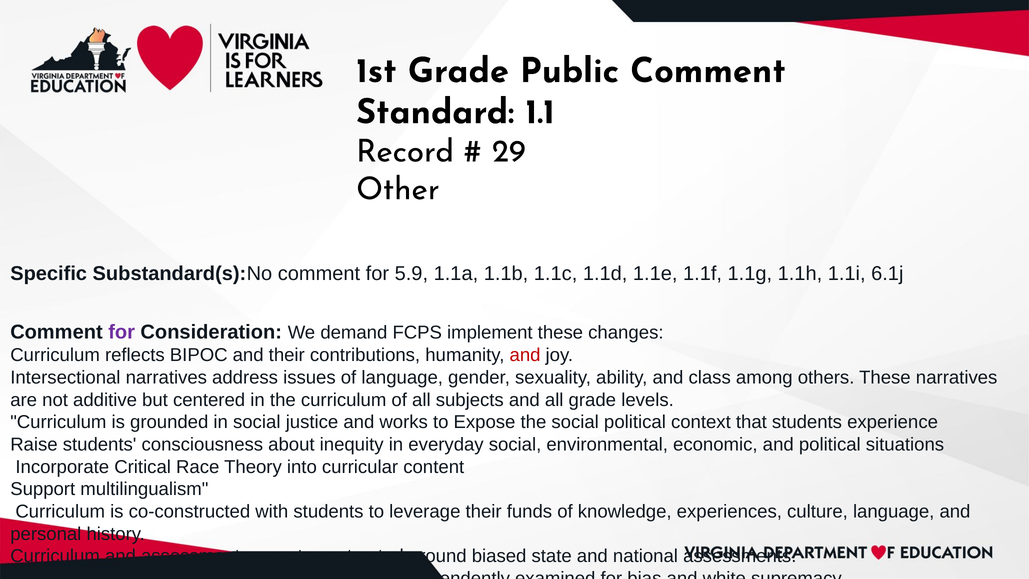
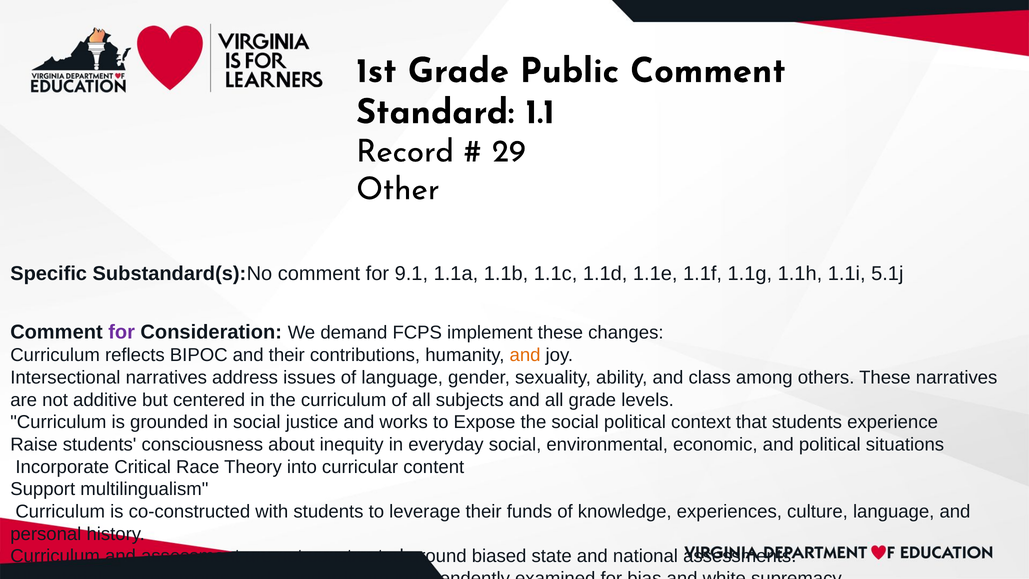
5.9: 5.9 -> 9.1
6.1j: 6.1j -> 5.1j
and at (525, 355) colour: red -> orange
